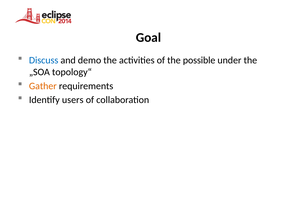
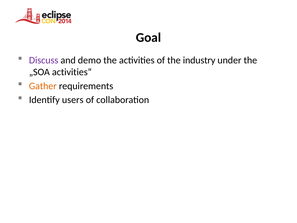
Discuss colour: blue -> purple
possible: possible -> industry
topology“: topology“ -> activities“
